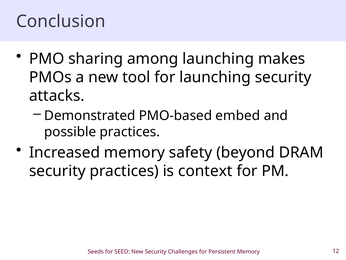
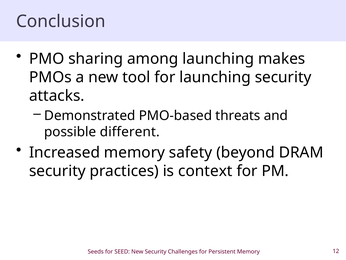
embed: embed -> threats
possible practices: practices -> different
